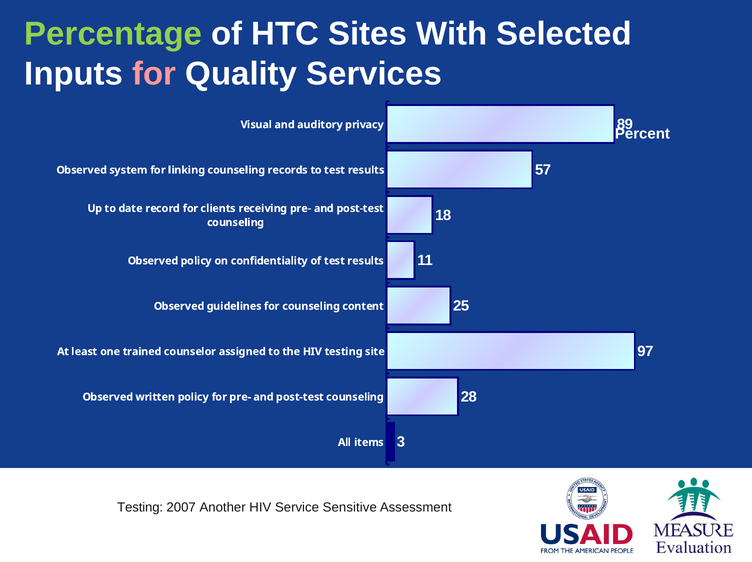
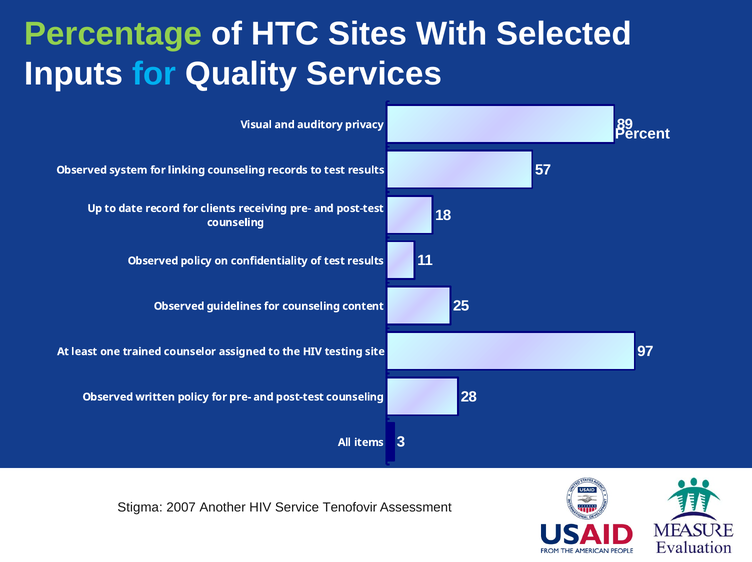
for at (154, 74) colour: pink -> light blue
Testing at (140, 508): Testing -> Stigma
Sensitive: Sensitive -> Tenofovir
